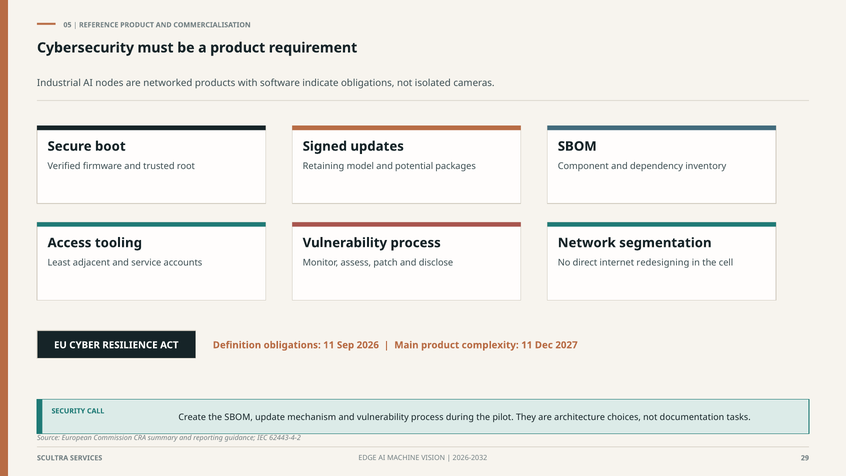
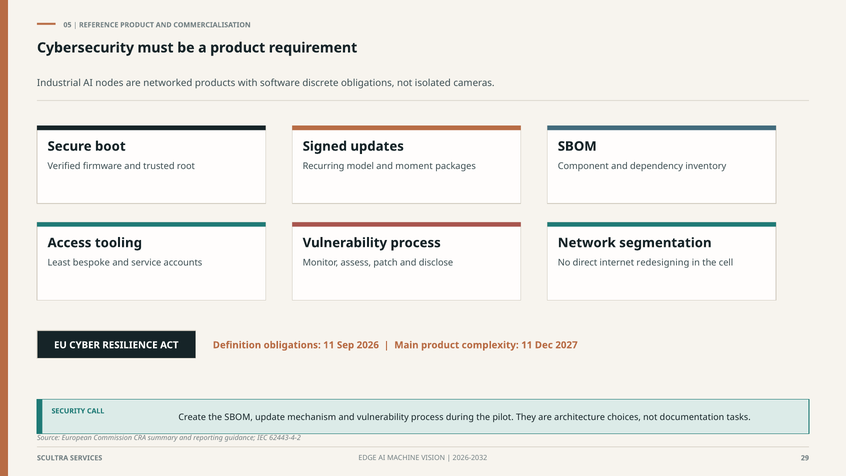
indicate: indicate -> discrete
Retaining: Retaining -> Recurring
potential: potential -> moment
adjacent: adjacent -> bespoke
